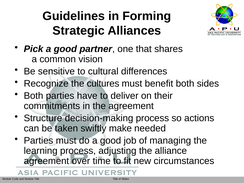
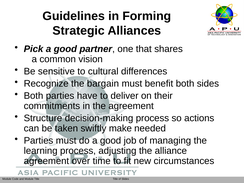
cultures: cultures -> bargain
